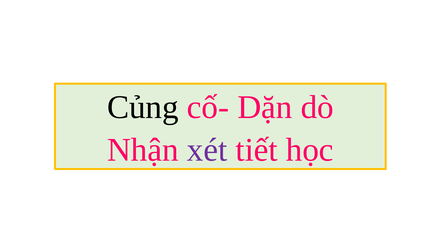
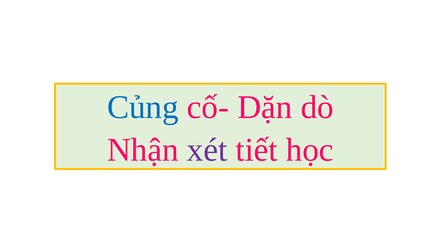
Củng colour: black -> blue
